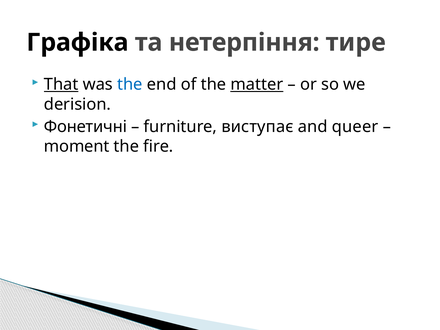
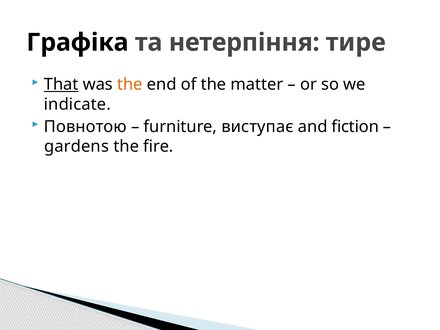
the at (130, 85) colour: blue -> orange
matter underline: present -> none
derision: derision -> indicate
Фонетичні: Фонетичні -> Повнотою
queer: queer -> fiction
moment: moment -> gardens
